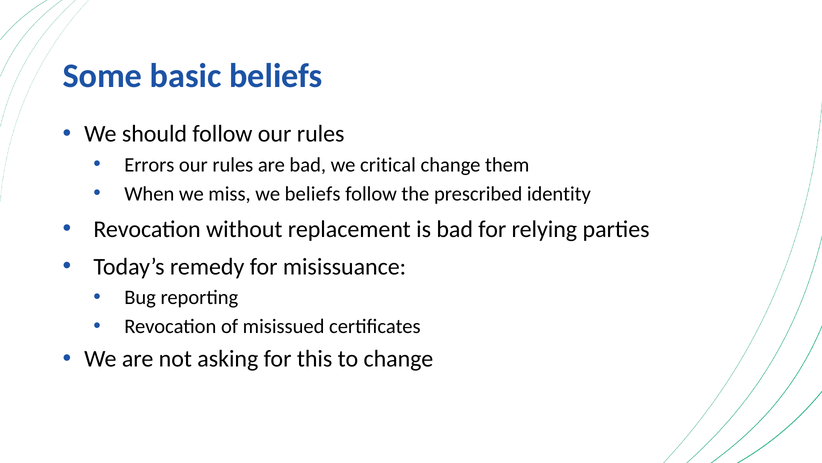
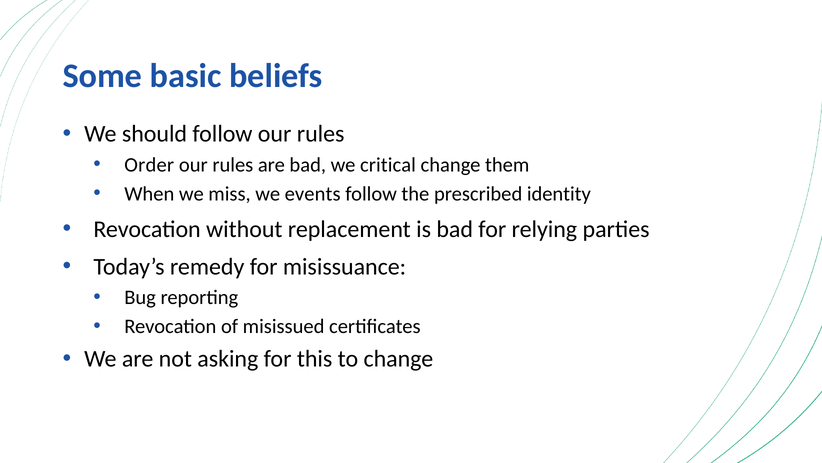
Errors: Errors -> Order
we beliefs: beliefs -> events
